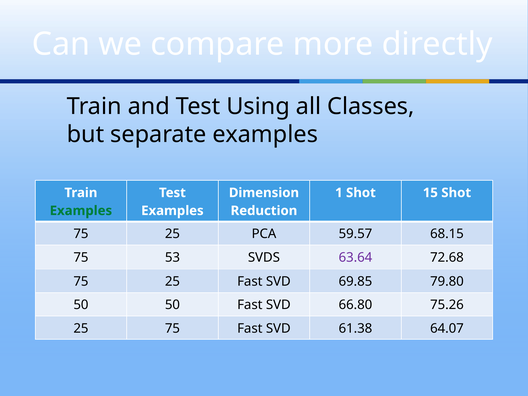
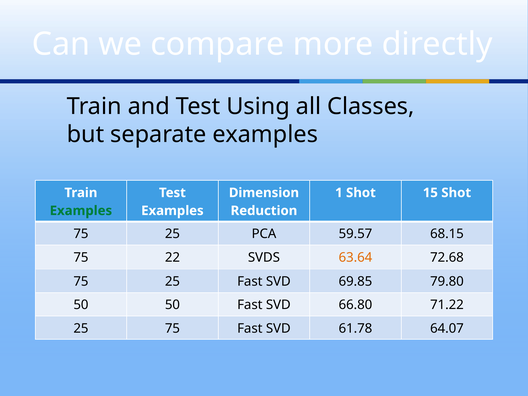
53: 53 -> 22
63.64 colour: purple -> orange
75.26: 75.26 -> 71.22
61.38: 61.38 -> 61.78
